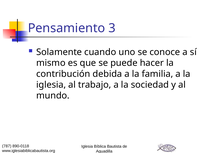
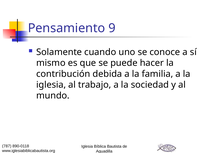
3: 3 -> 9
